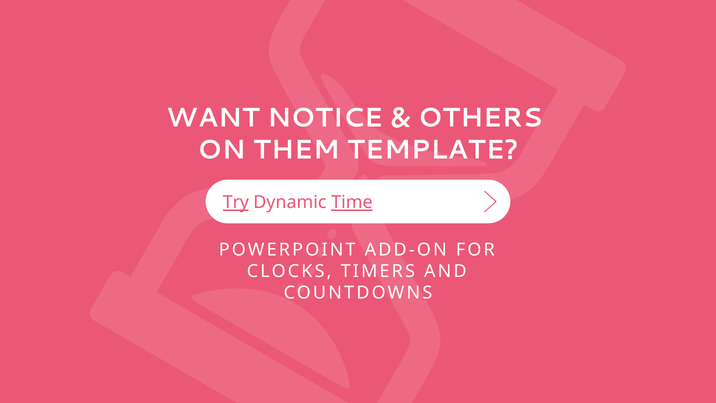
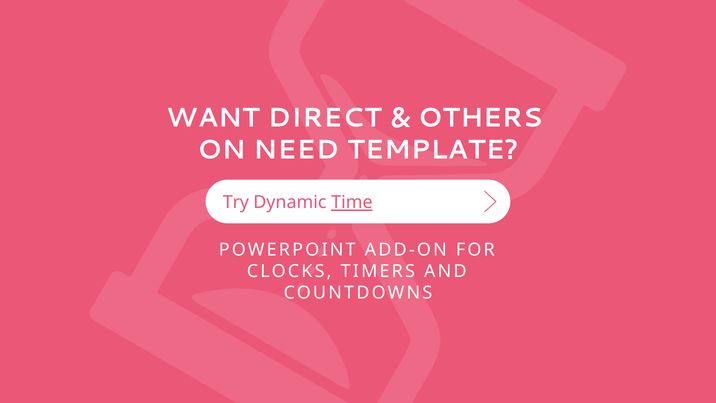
NOTICE: NOTICE -> DIRECT
THEM: THEM -> NEED
Try underline: present -> none
